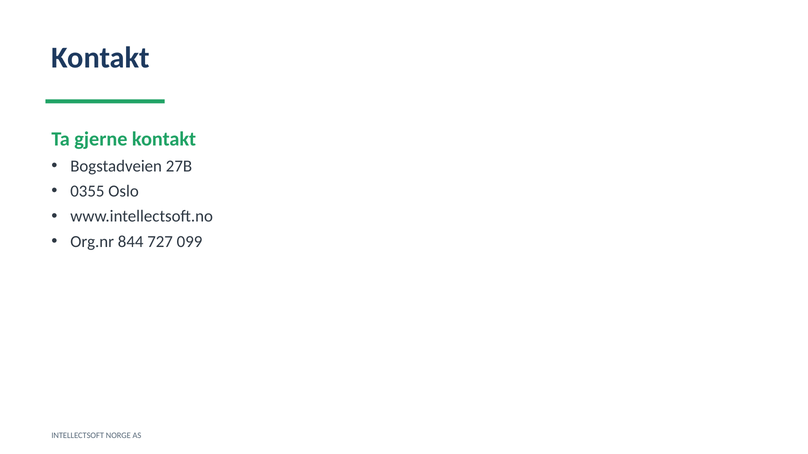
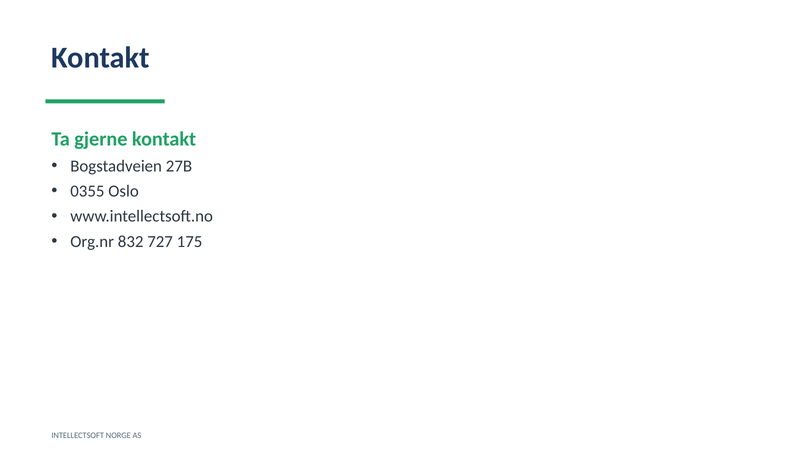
844: 844 -> 832
099: 099 -> 175
